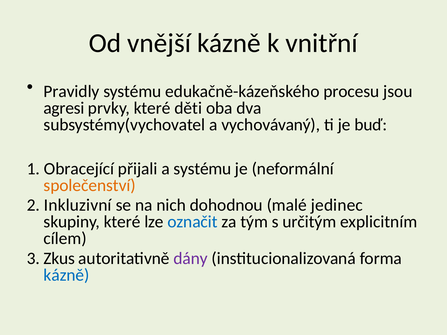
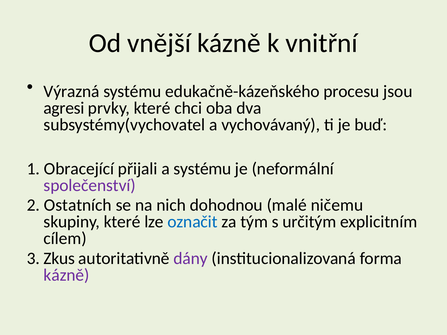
Pravidly: Pravidly -> Výrazná
děti: děti -> chci
společenství colour: orange -> purple
Inkluzivní: Inkluzivní -> Ostatních
jedinec: jedinec -> ničemu
kázně at (66, 275) colour: blue -> purple
